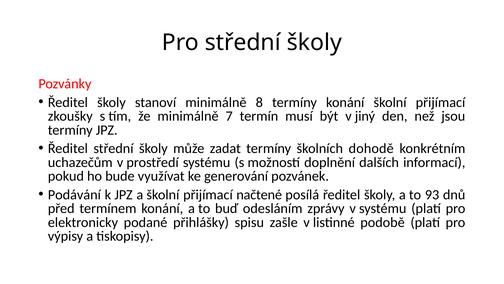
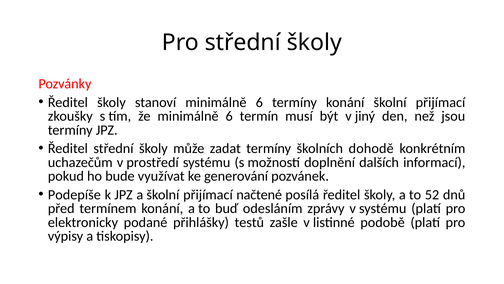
stanoví minimálně 8: 8 -> 6
že minimálně 7: 7 -> 6
Podávání: Podávání -> Podepíše
93: 93 -> 52
spisu: spisu -> testů
